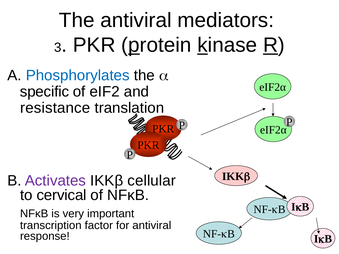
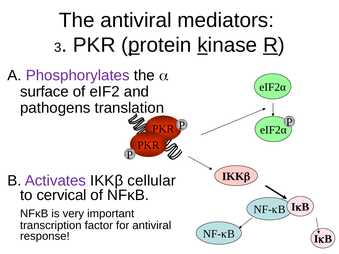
Phosphorylates colour: blue -> purple
specific: specific -> surface
resistance: resistance -> pathogens
